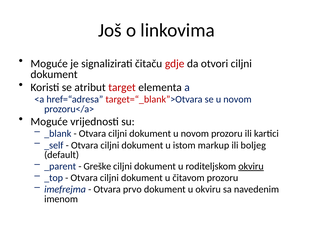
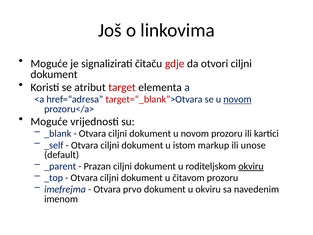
novom at (237, 99) underline: none -> present
boljeg: boljeg -> unose
Greške: Greške -> Prazan
